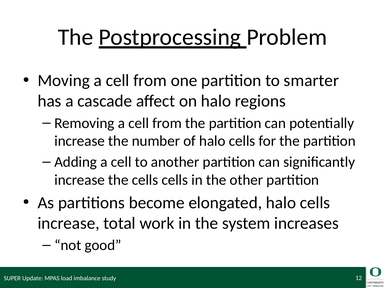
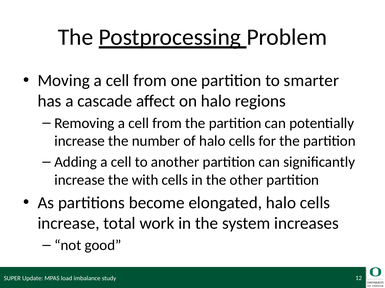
the cells: cells -> with
